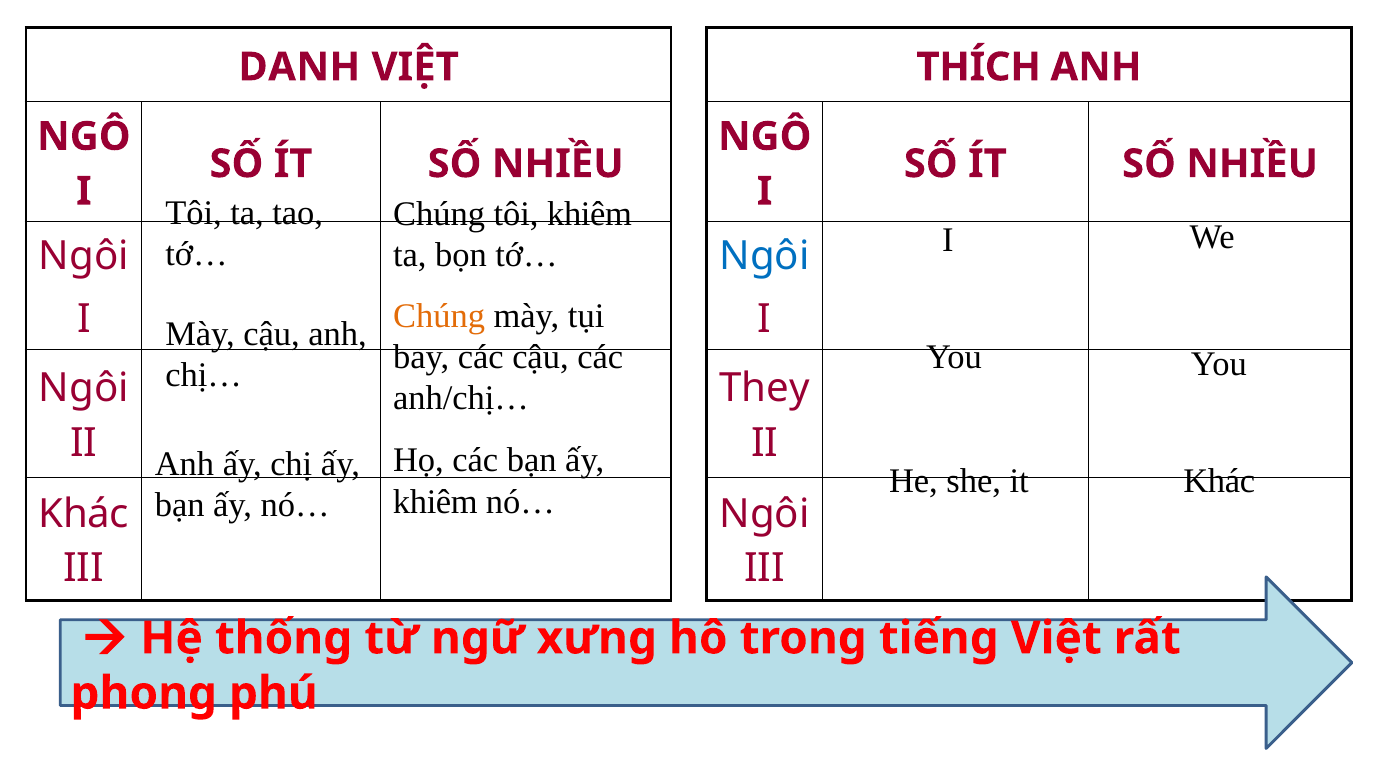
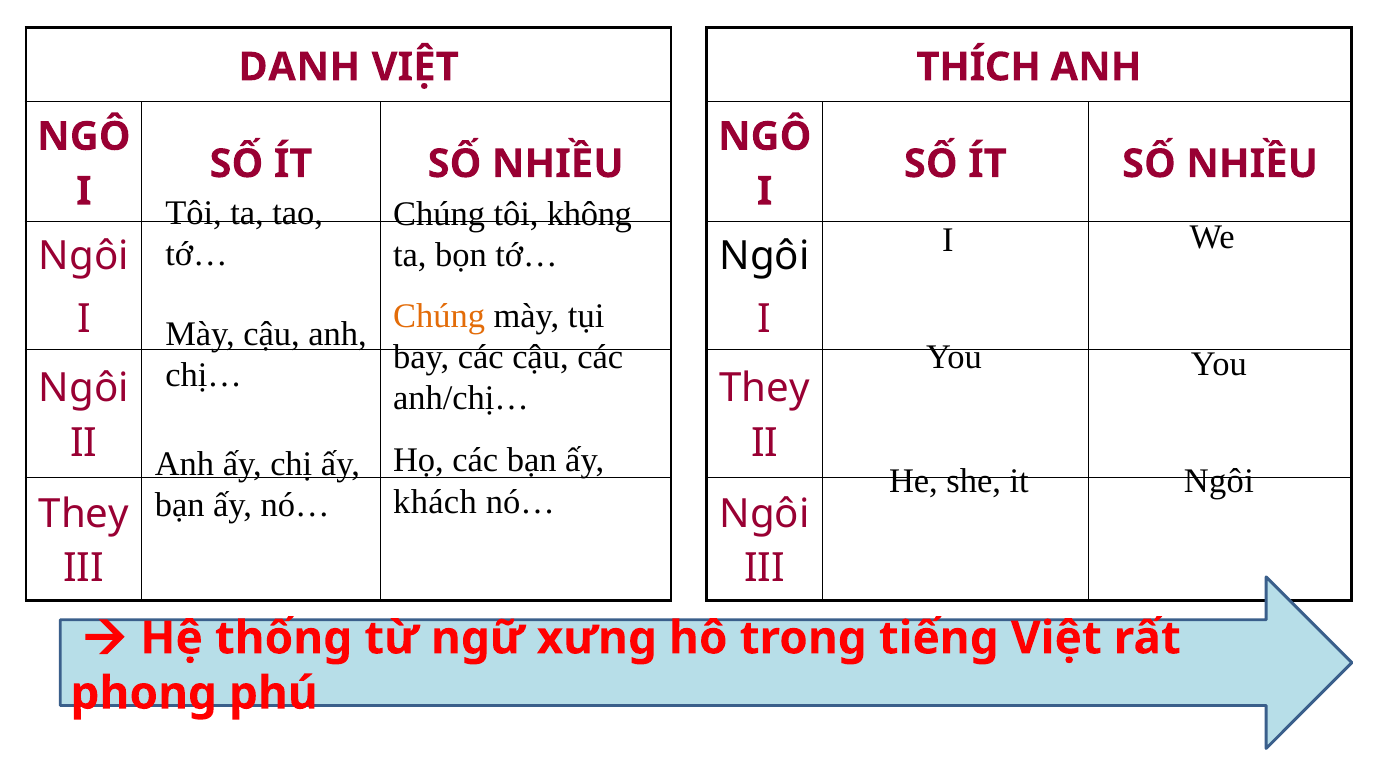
tôi khiêm: khiêm -> không
Ngôi at (765, 256) colour: blue -> black
it Khác: Khác -> Ngôi
khiêm at (435, 502): khiêm -> khách
Khác at (84, 514): Khác -> They
